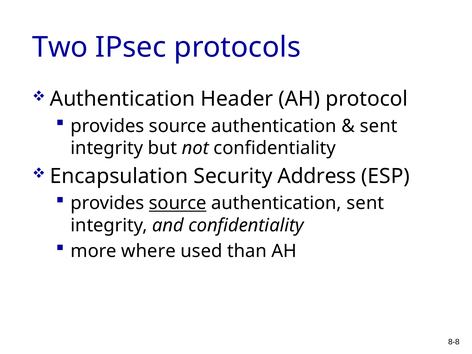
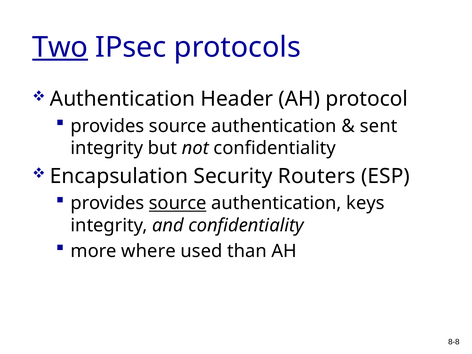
Two underline: none -> present
Address: Address -> Routers
authentication sent: sent -> keys
